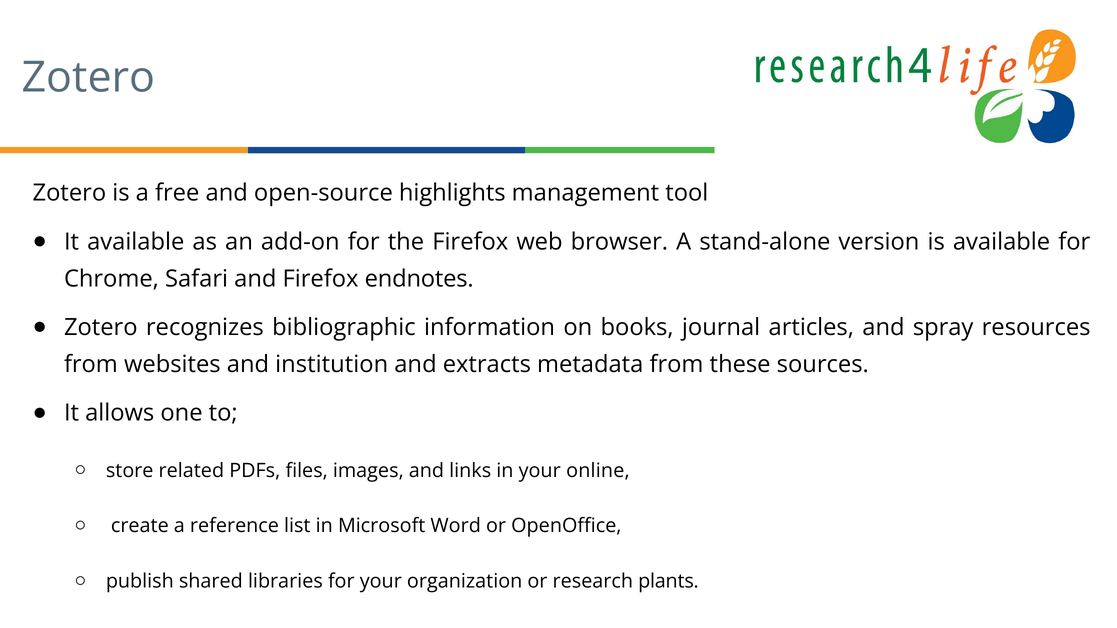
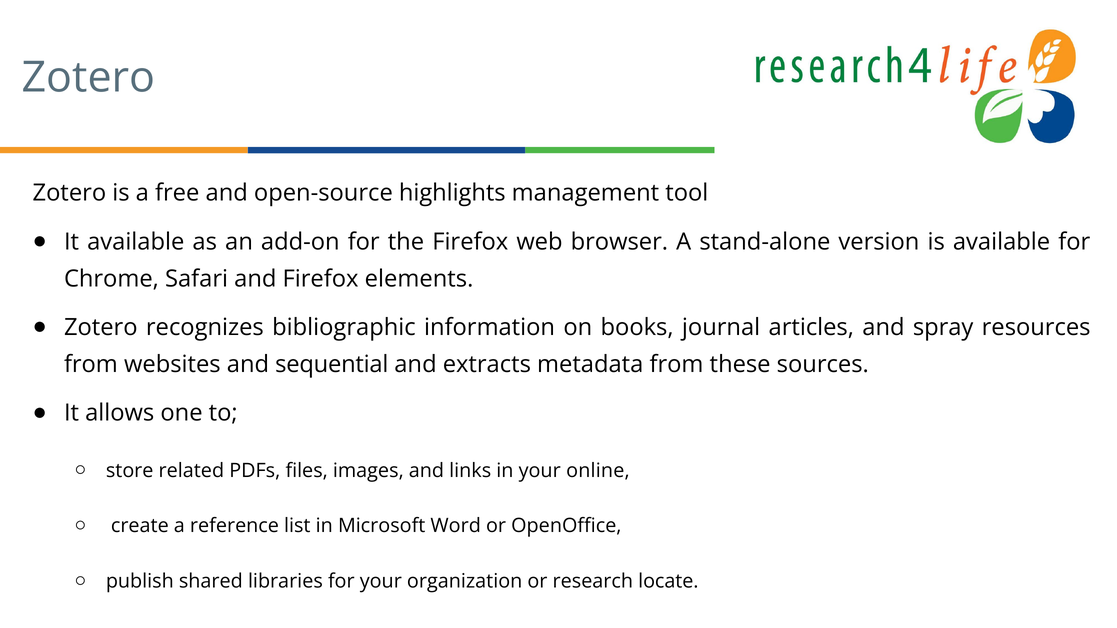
endnotes: endnotes -> elements
institution: institution -> sequential
plants: plants -> locate
